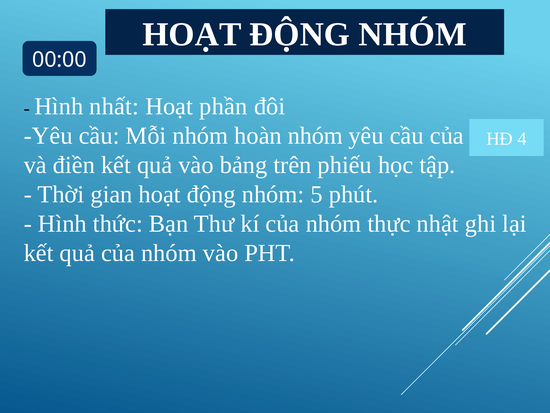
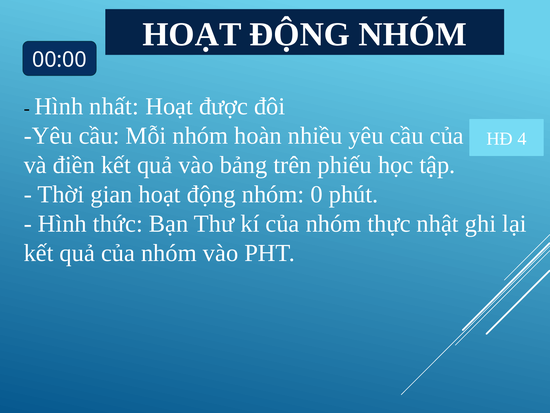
phần: phần -> được
hoàn nhóm: nhóm -> nhiều
5: 5 -> 0
